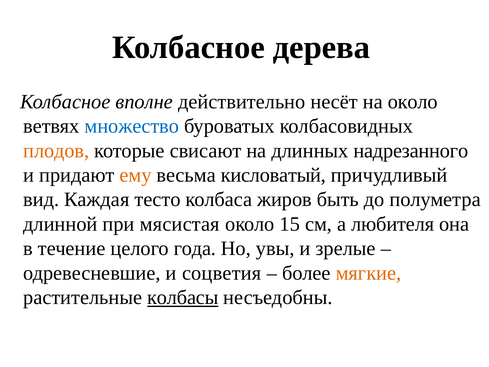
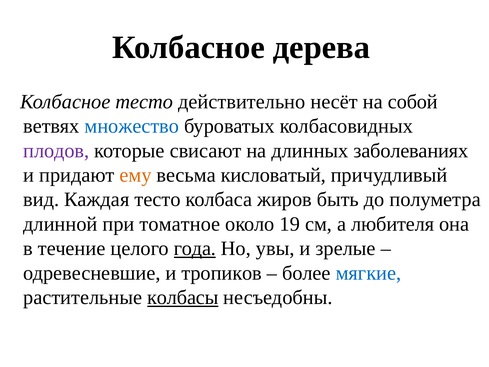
Колбасное вполне: вполне -> тесто
на около: около -> собой
плодов colour: orange -> purple
надрезанного: надрезанного -> заболеваниях
мясистая: мясистая -> томатное
15: 15 -> 19
года underline: none -> present
соцветия: соцветия -> тропиков
мягкие colour: orange -> blue
